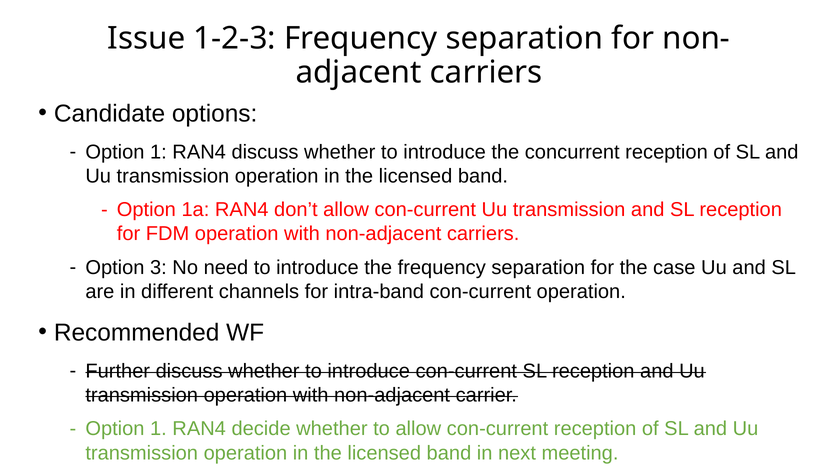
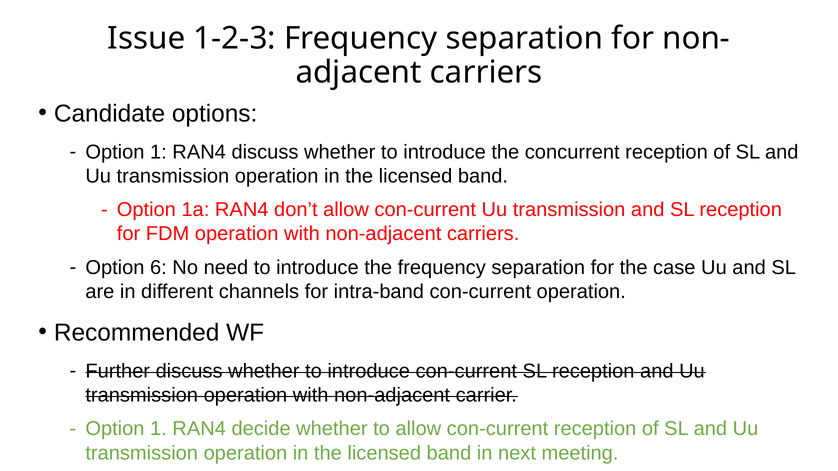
3: 3 -> 6
